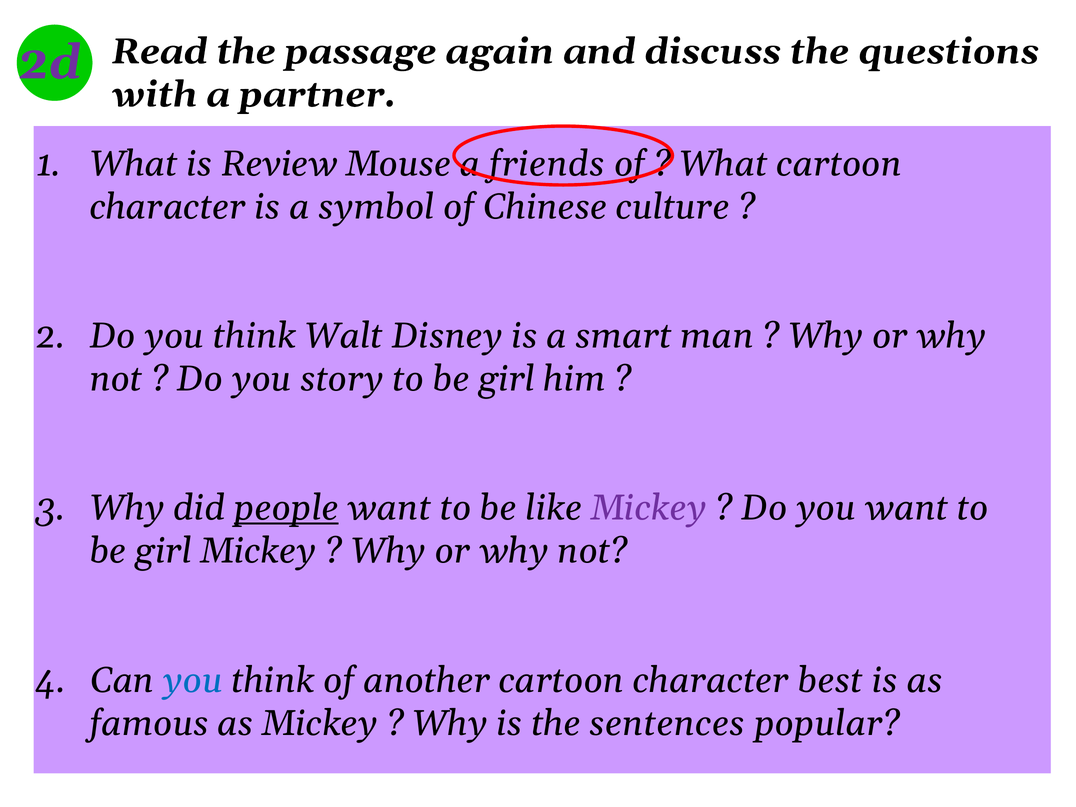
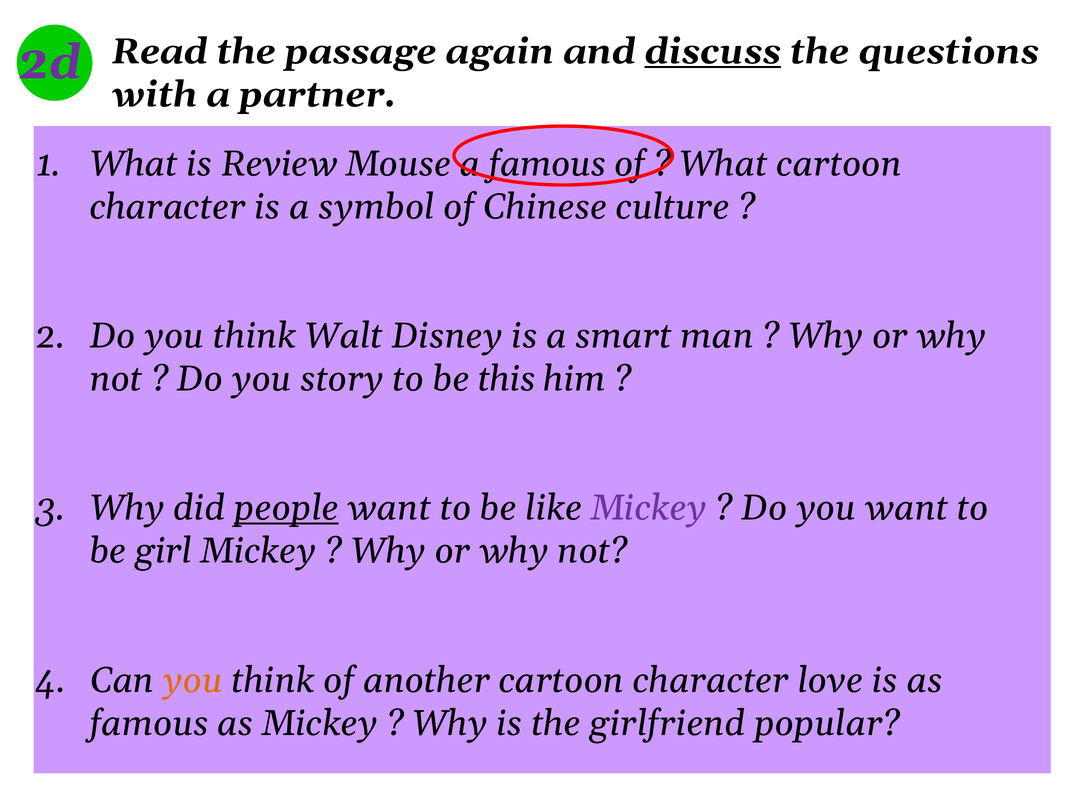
discuss underline: none -> present
a friends: friends -> famous
girl at (507, 379): girl -> this
you at (193, 680) colour: blue -> orange
best: best -> love
sentences: sentences -> girlfriend
